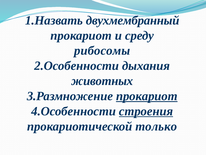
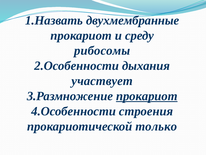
двухмембранный: двухмембранный -> двухмембранные
животных: животных -> участвует
строения underline: present -> none
